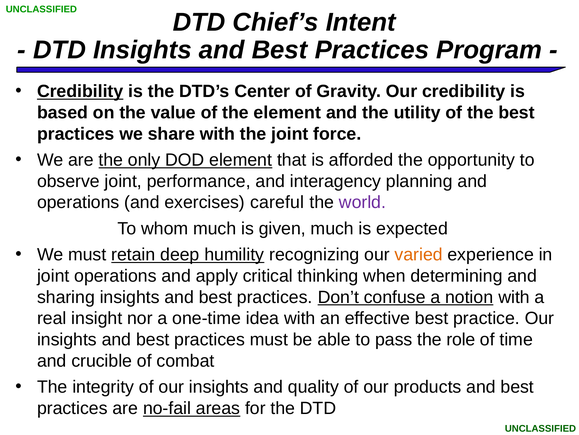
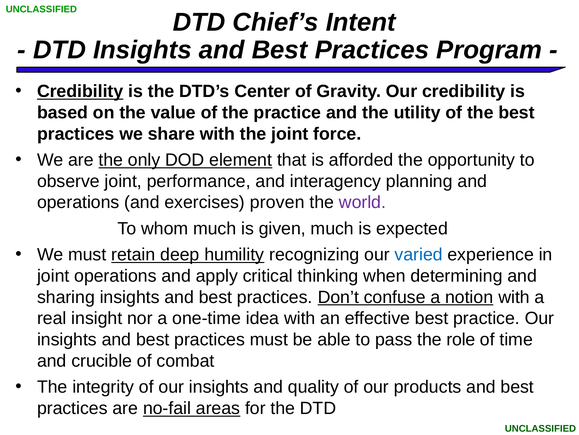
the element: element -> practice
careful: careful -> proven
varied colour: orange -> blue
